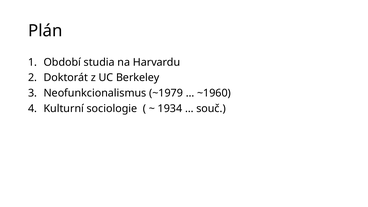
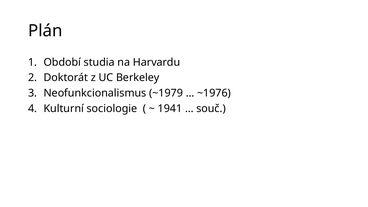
~1960: ~1960 -> ~1976
1934: 1934 -> 1941
